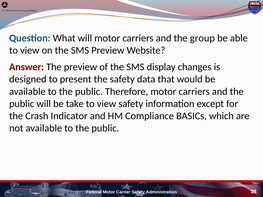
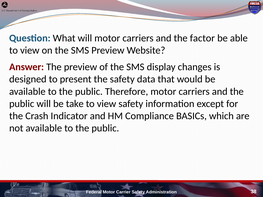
group: group -> factor
